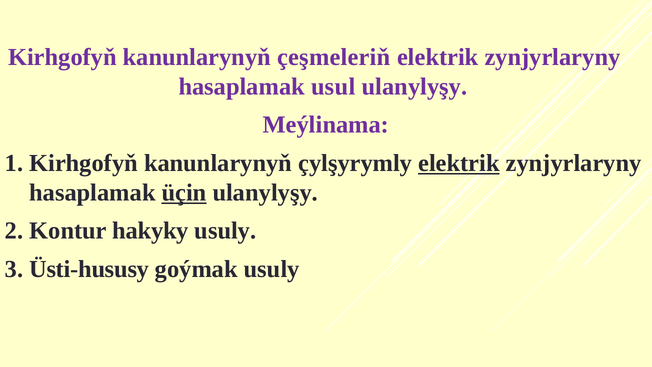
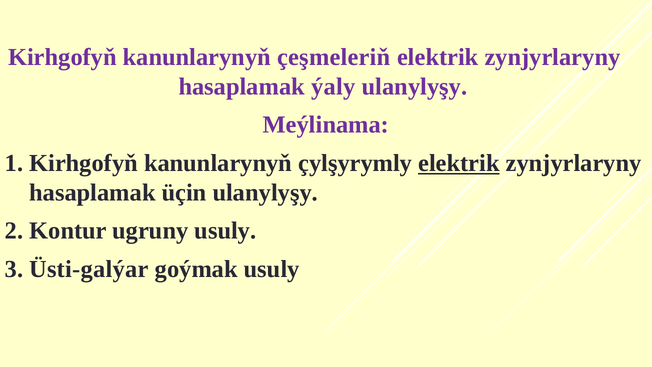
usul: usul -> ýaly
üçin underline: present -> none
hakyky: hakyky -> ugruny
Üsti-hususy: Üsti-hususy -> Üsti-galýar
